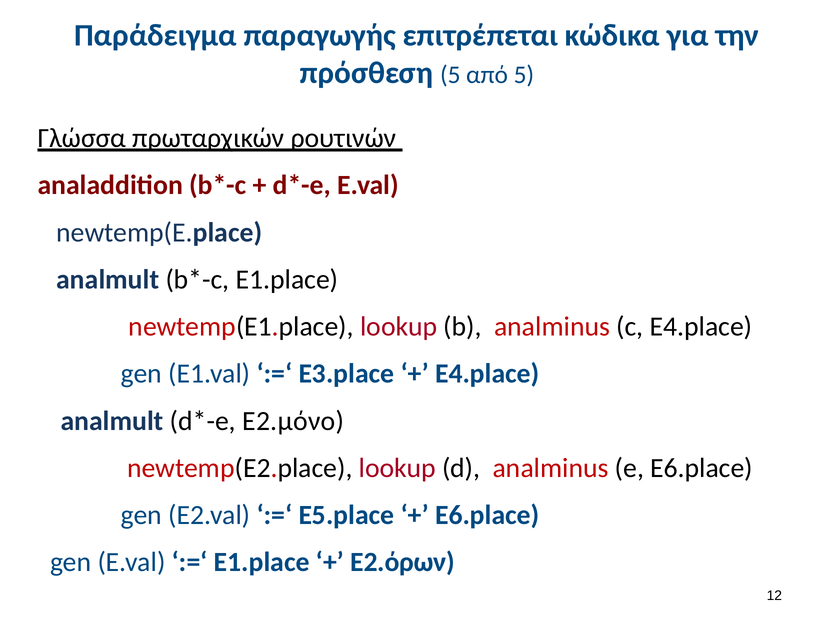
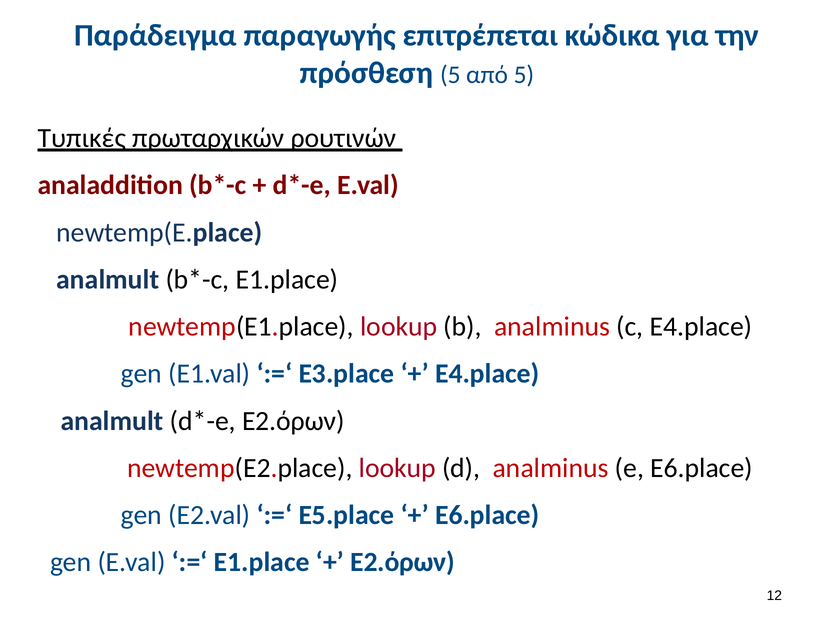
Γλώσσα: Γλώσσα -> Τυπικές
E2.μόνο at (293, 421): E2.μόνο -> E2.όρων
